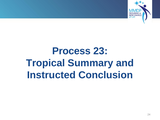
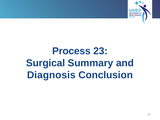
Tropical: Tropical -> Surgical
Instructed: Instructed -> Diagnosis
